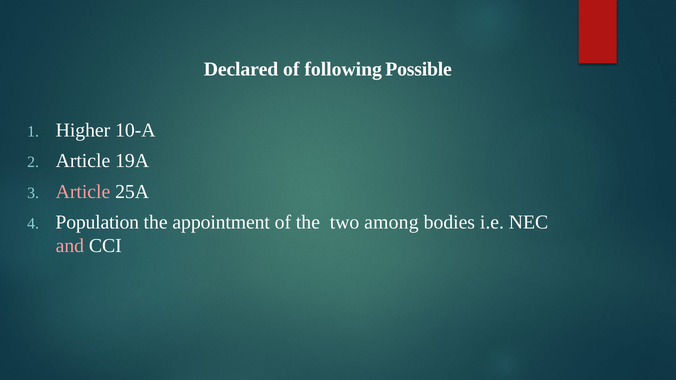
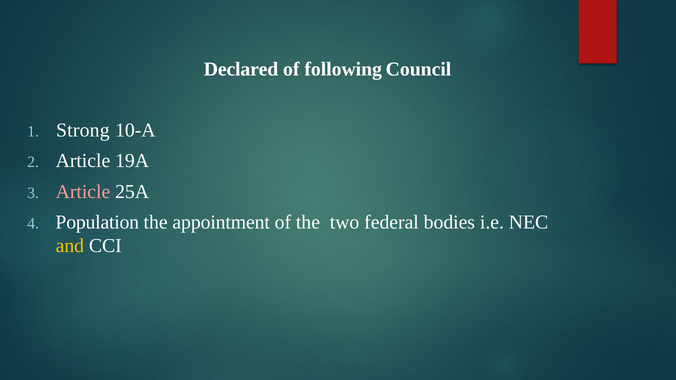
Possible: Possible -> Council
Higher: Higher -> Strong
among: among -> federal
and colour: pink -> yellow
